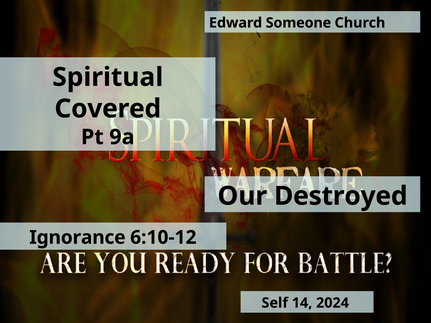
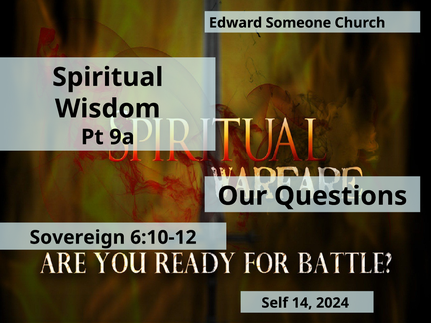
Covered: Covered -> Wisdom
Destroyed: Destroyed -> Questions
Ignorance: Ignorance -> Sovereign
